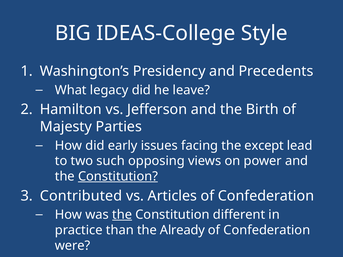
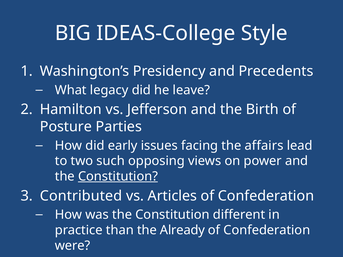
Majesty: Majesty -> Posture
except: except -> affairs
the at (122, 215) underline: present -> none
